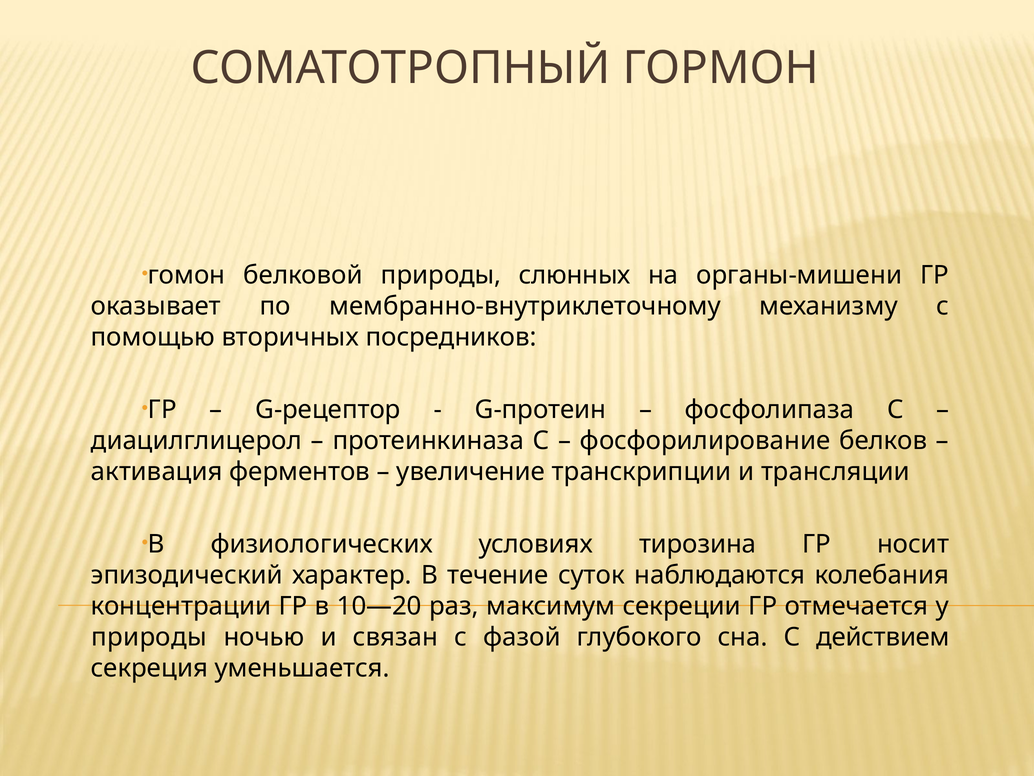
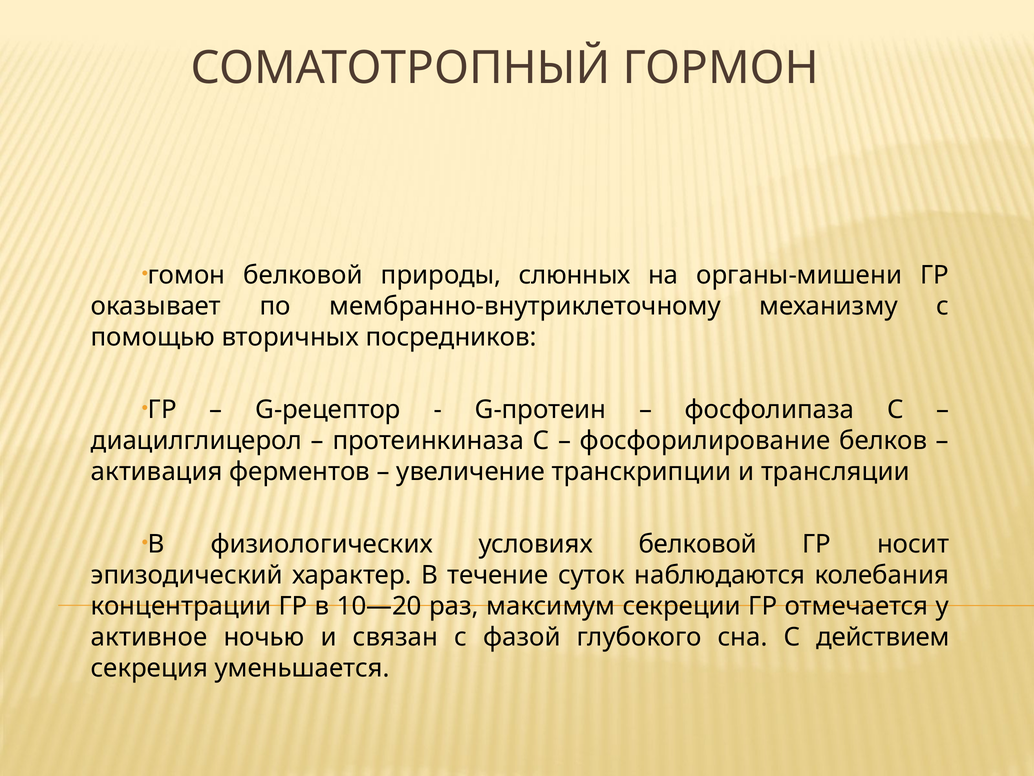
условиях тирозина: тирозина -> белковой
природы at (149, 637): природы -> активное
